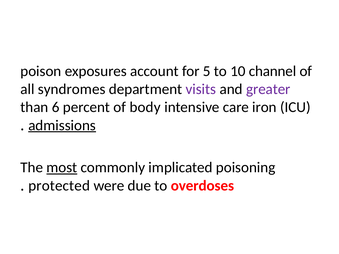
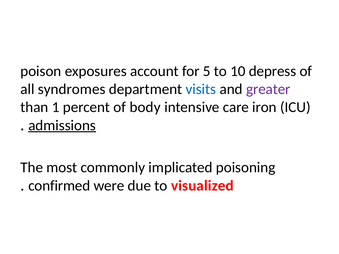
channel: channel -> depress
visits colour: purple -> blue
6: 6 -> 1
most underline: present -> none
protected: protected -> confirmed
overdoses: overdoses -> visualized
